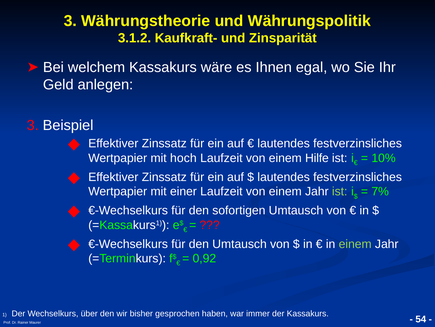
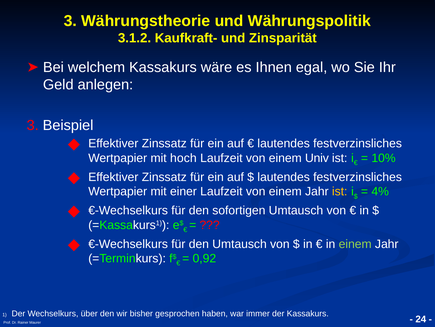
Hilfe: Hilfe -> Univ
ist at (340, 191) colour: light green -> yellow
7%: 7% -> 4%
54: 54 -> 24
